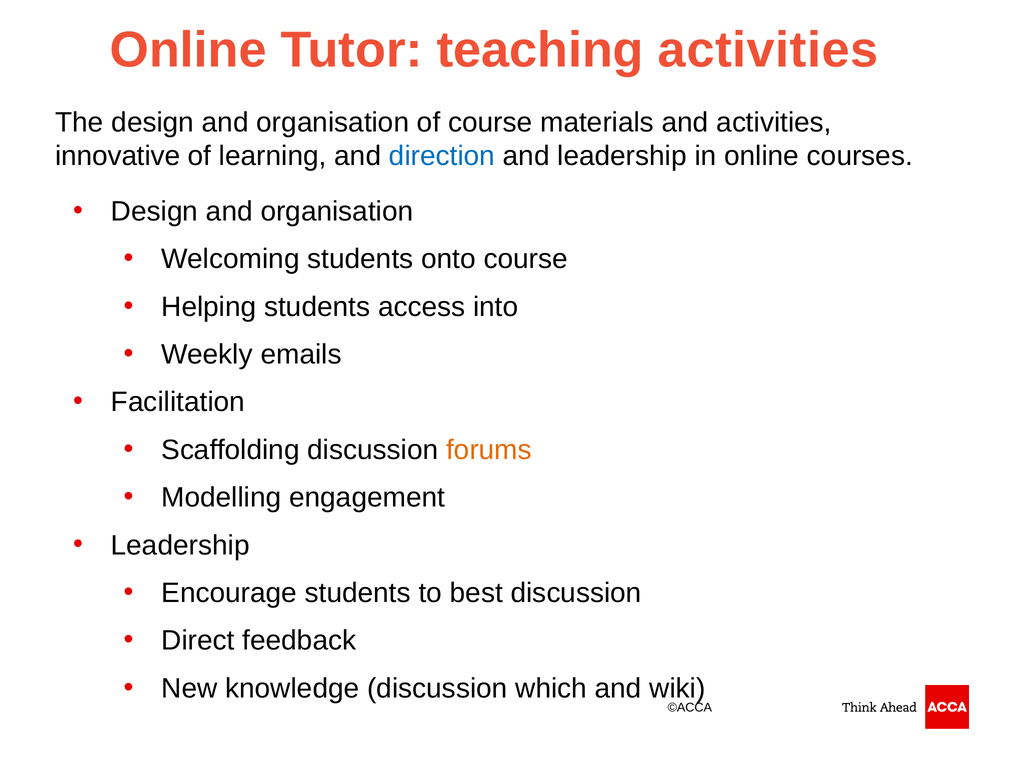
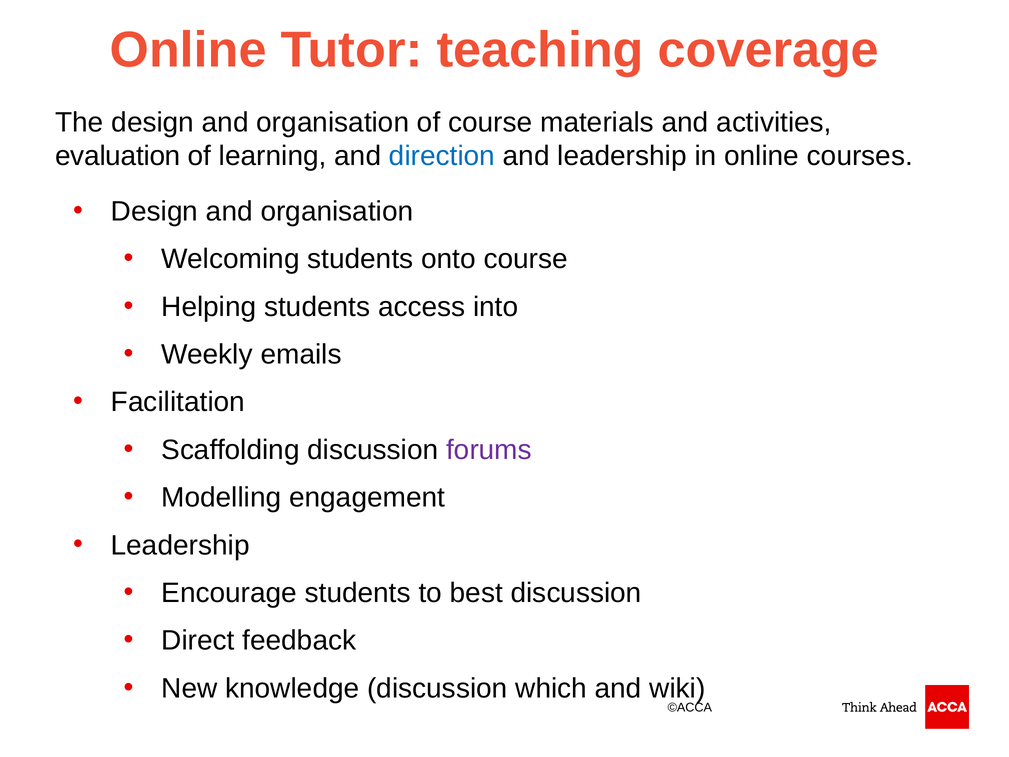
teaching activities: activities -> coverage
innovative: innovative -> evaluation
forums colour: orange -> purple
